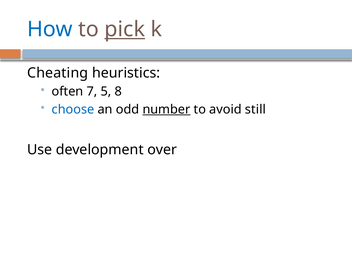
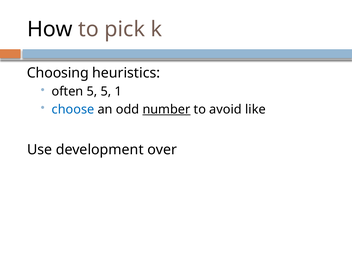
How colour: blue -> black
pick underline: present -> none
Cheating: Cheating -> Choosing
often 7: 7 -> 5
8: 8 -> 1
still: still -> like
